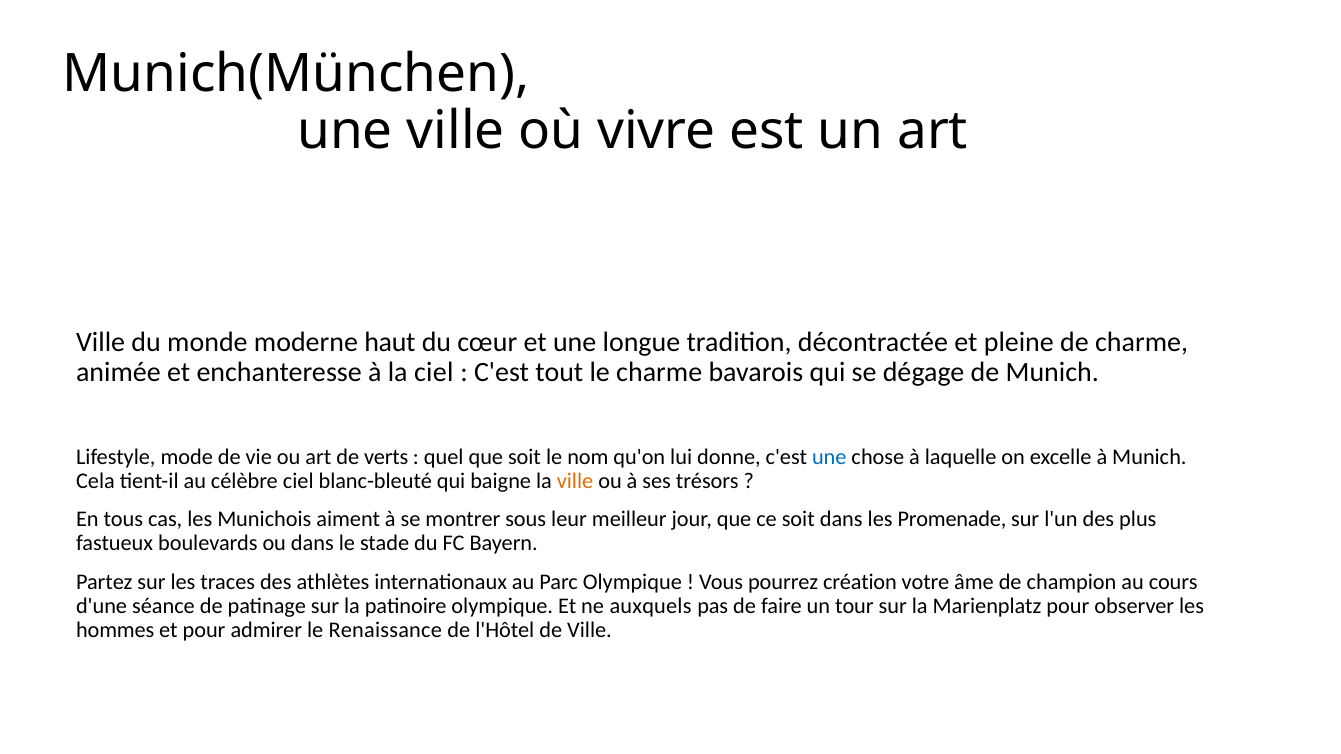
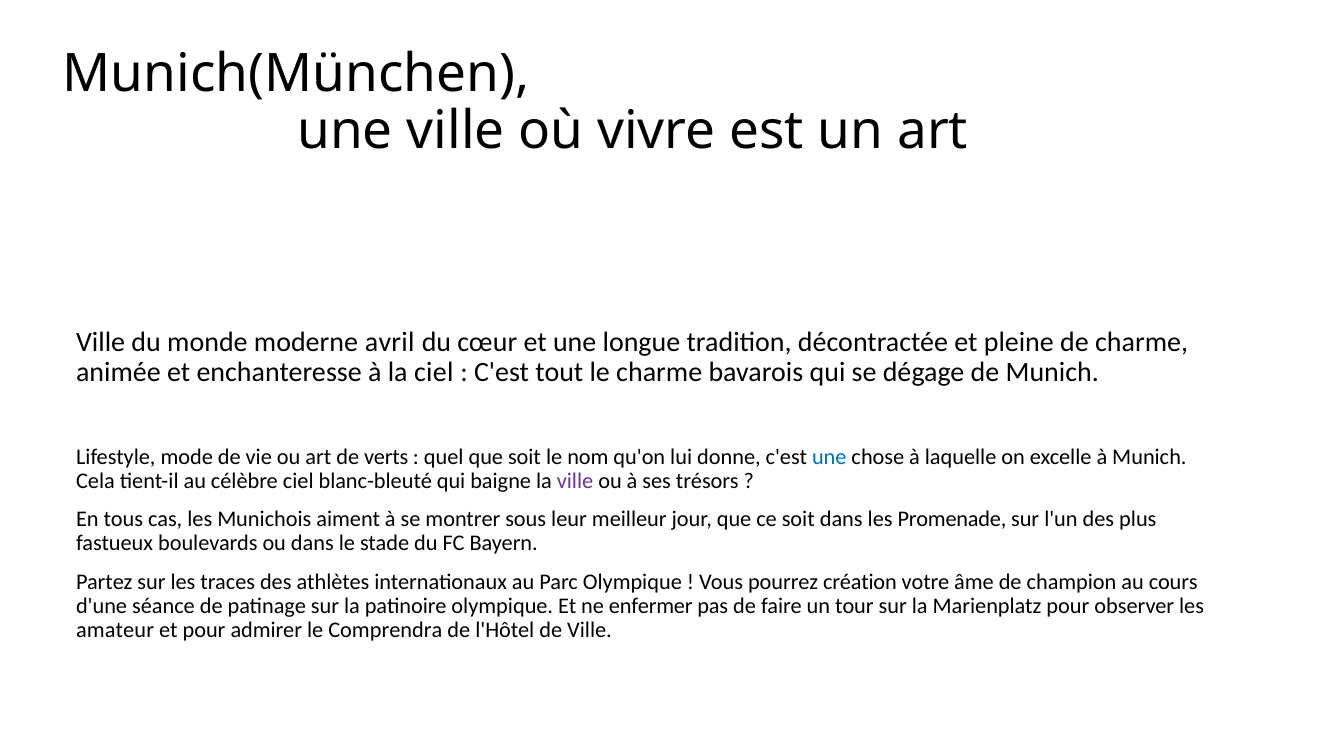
haut: haut -> avril
ville at (575, 482) colour: orange -> purple
auxquels: auxquels -> enfermer
hommes: hommes -> amateur
Renaissance: Renaissance -> Comprendra
